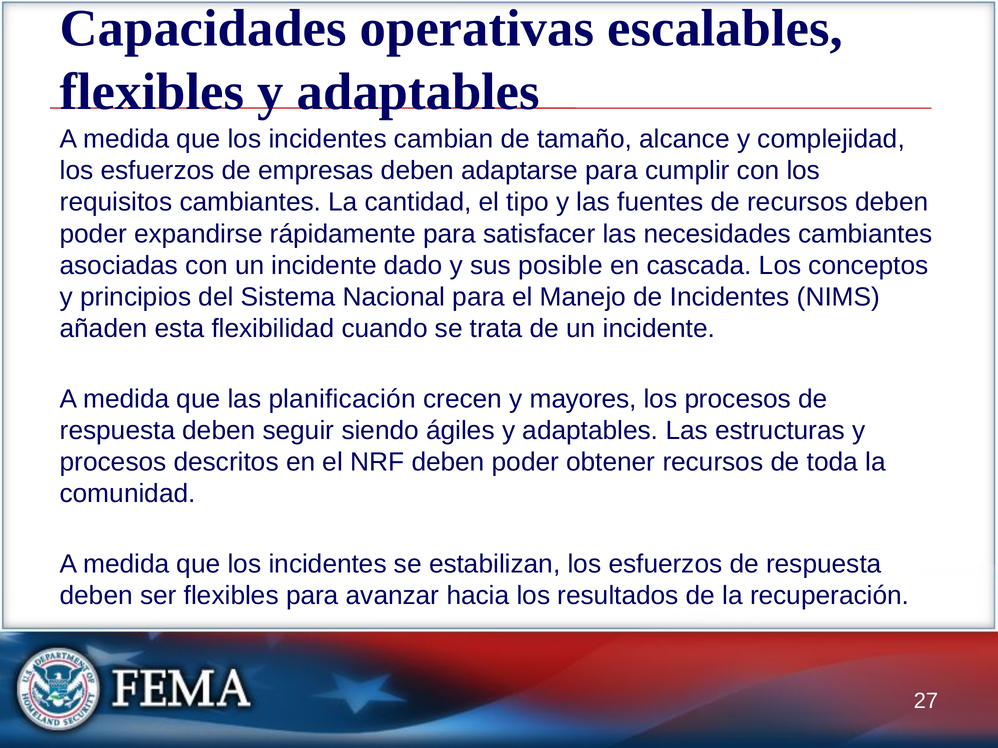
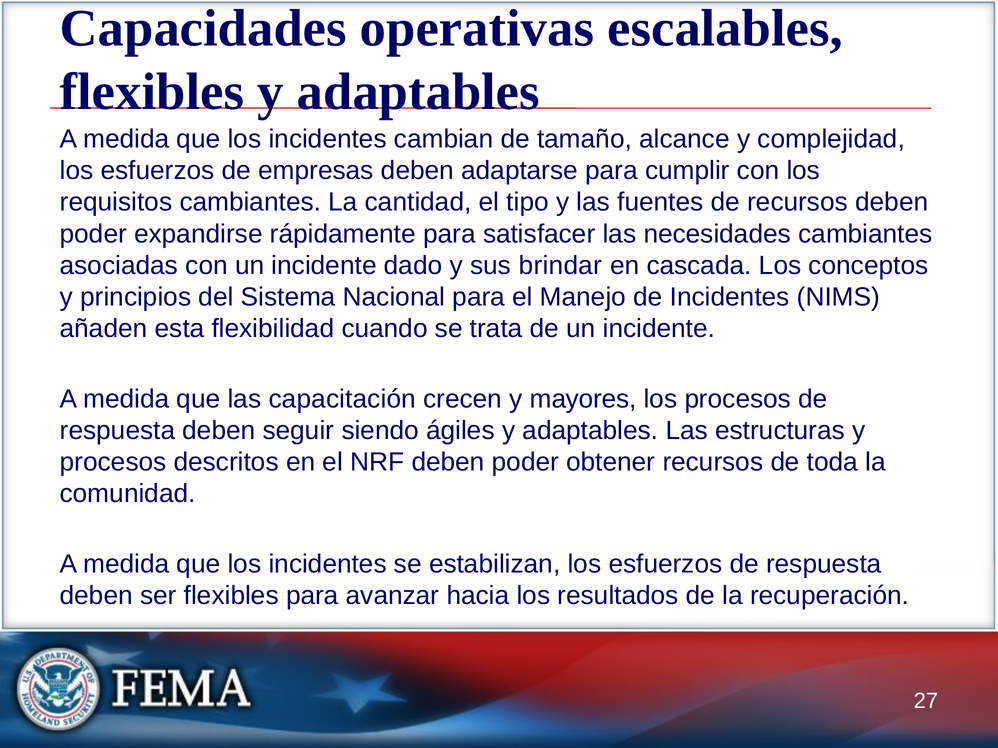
posible: posible -> brindar
planificación: planificación -> capacitación
